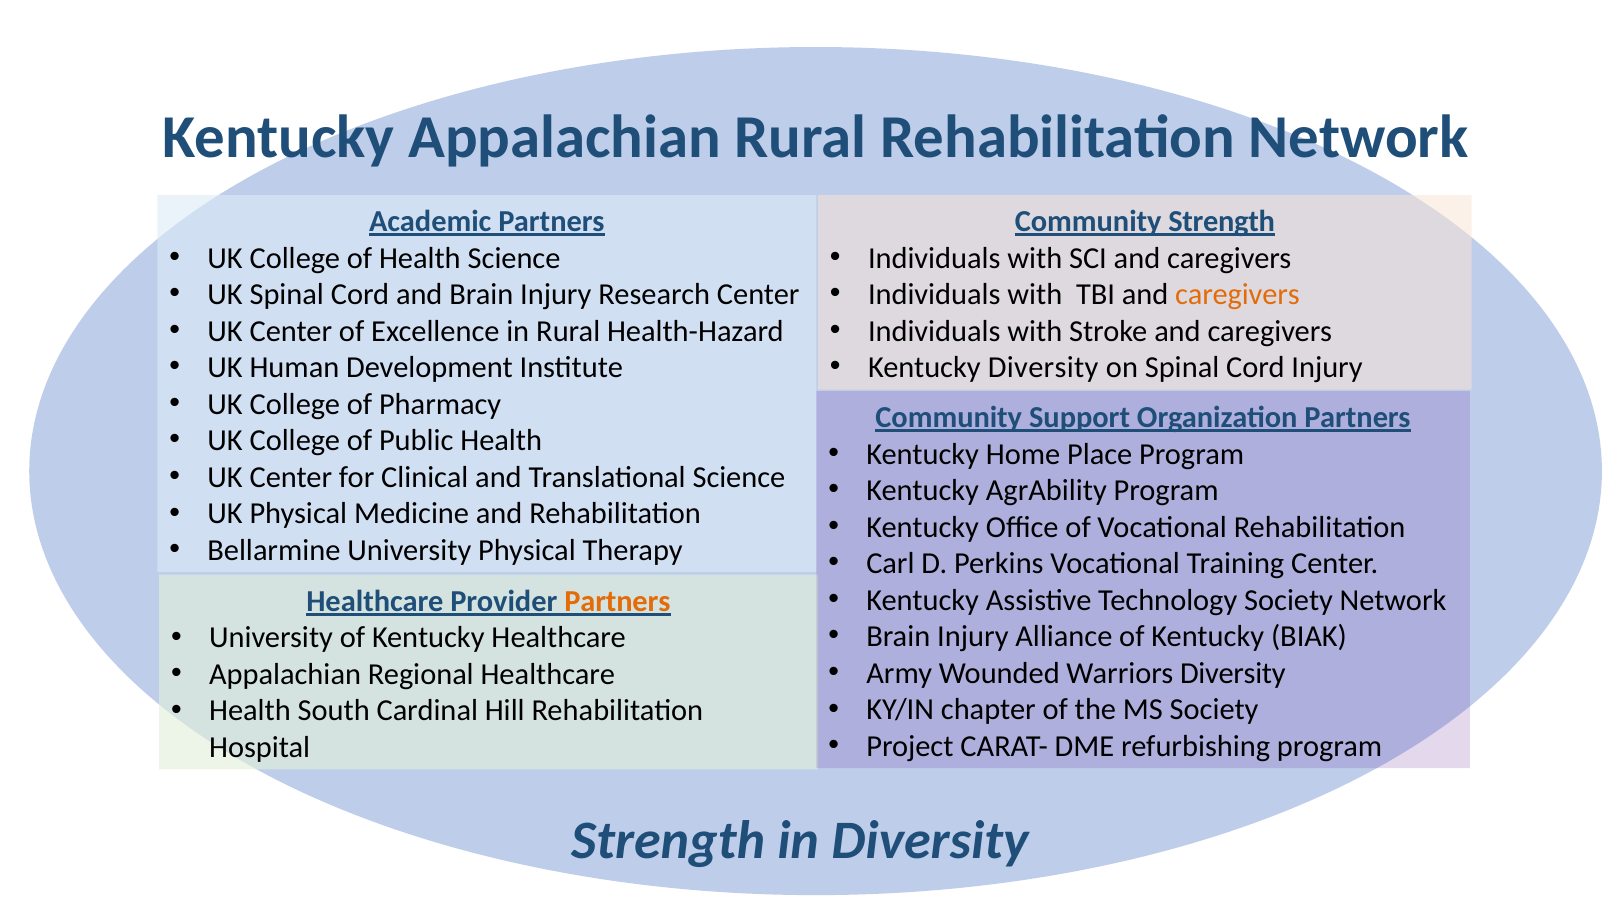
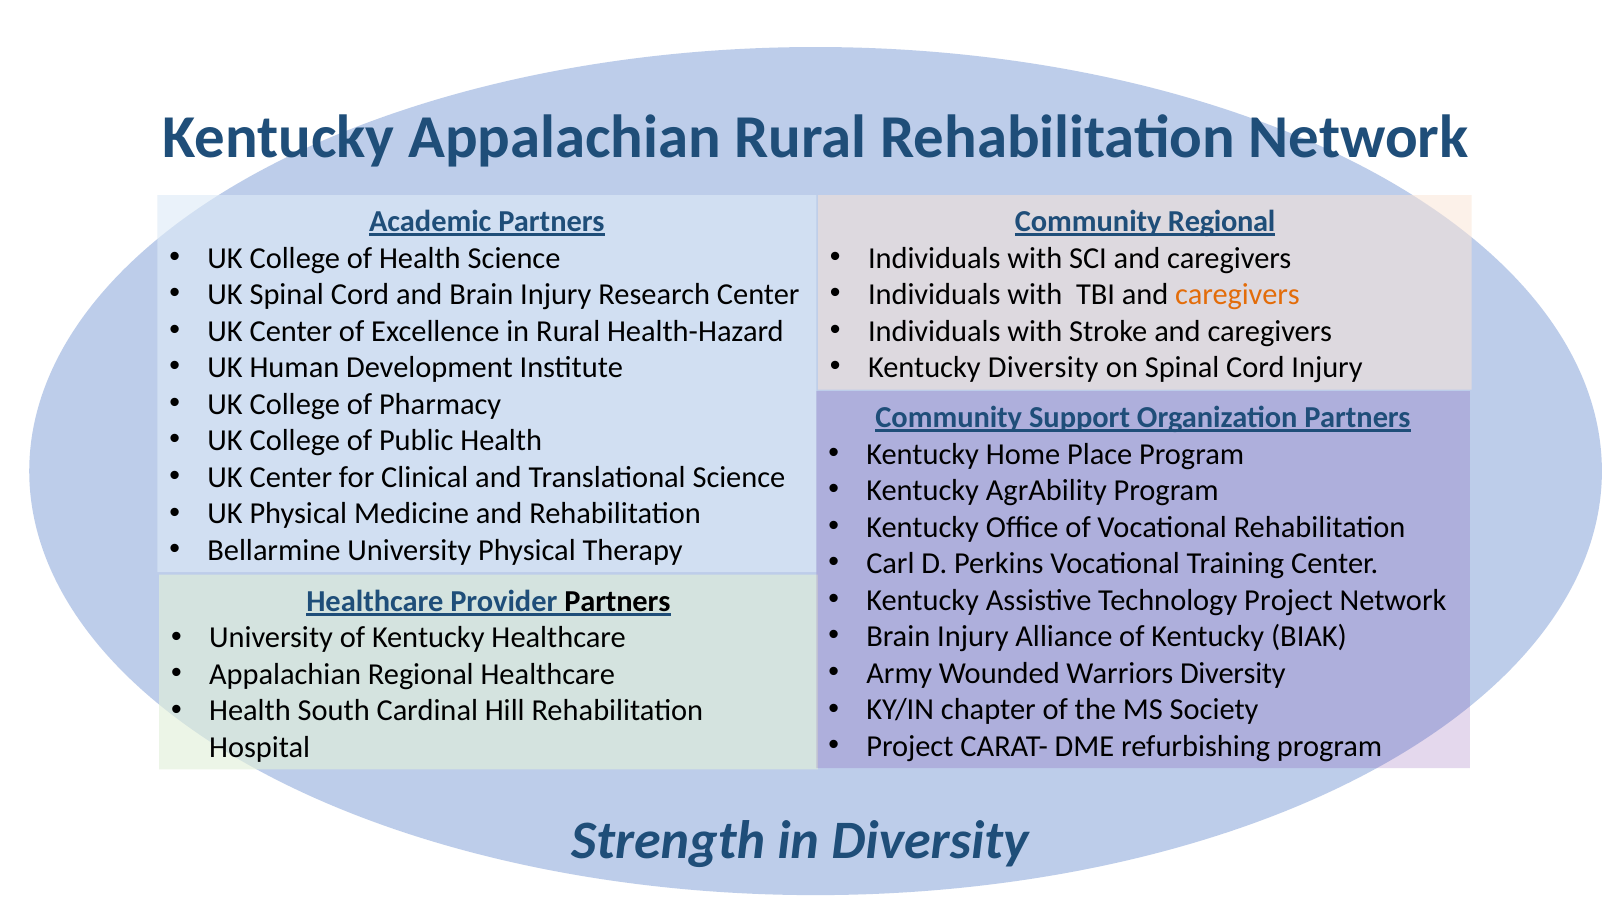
Community Strength: Strength -> Regional
Technology Society: Society -> Project
Partners at (617, 601) colour: orange -> black
